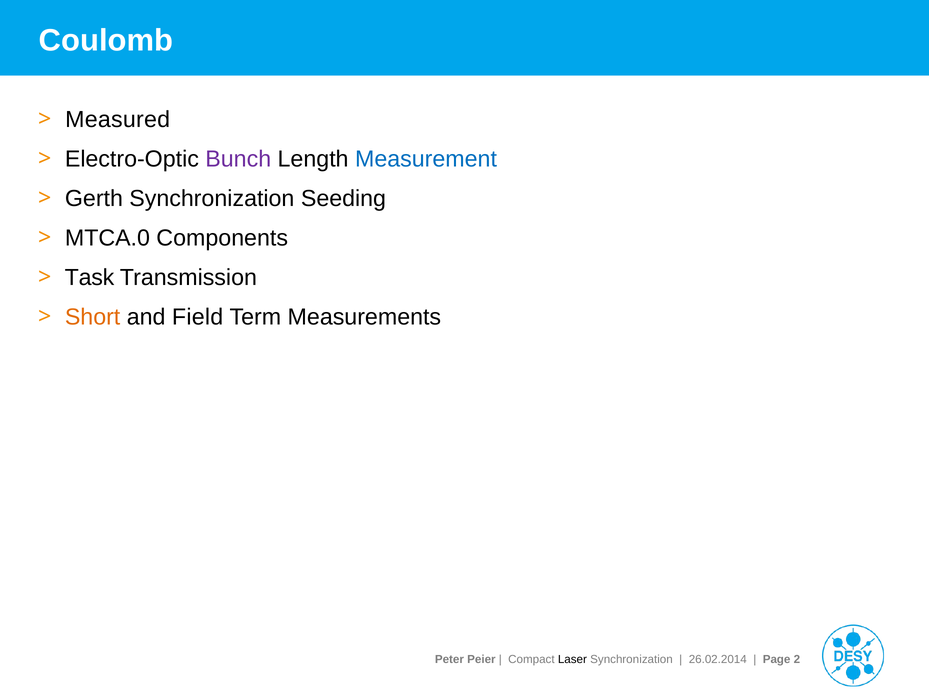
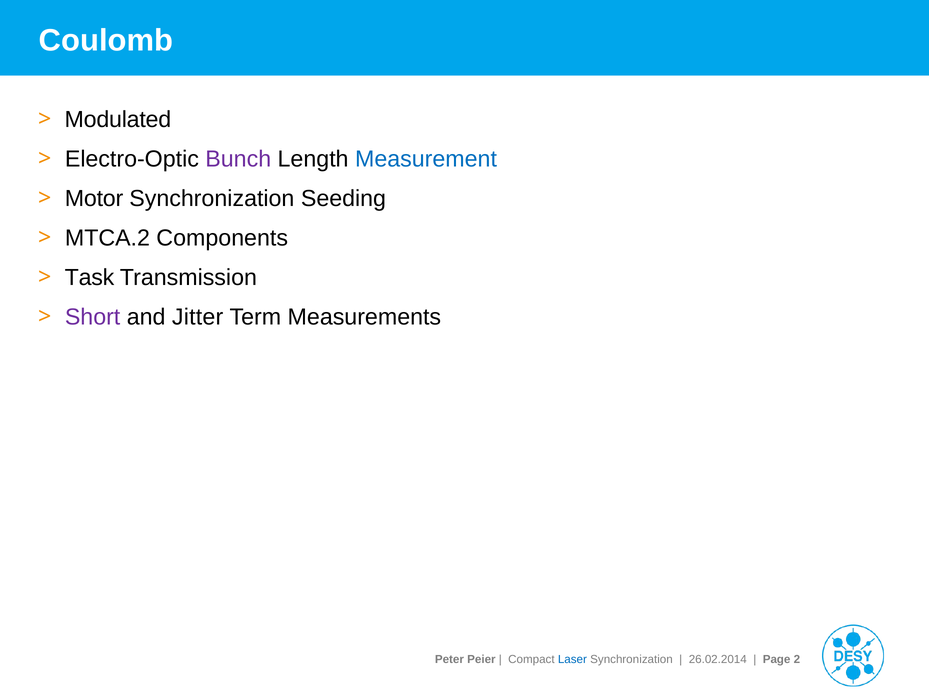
Measured: Measured -> Modulated
Gerth: Gerth -> Motor
MTCA.0: MTCA.0 -> MTCA.2
Short colour: orange -> purple
Field: Field -> Jitter
Laser colour: black -> blue
